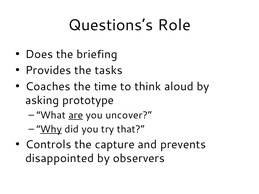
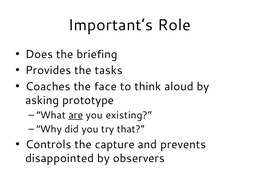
Questions’s: Questions’s -> Important’s
time: time -> face
uncover: uncover -> existing
Why underline: present -> none
